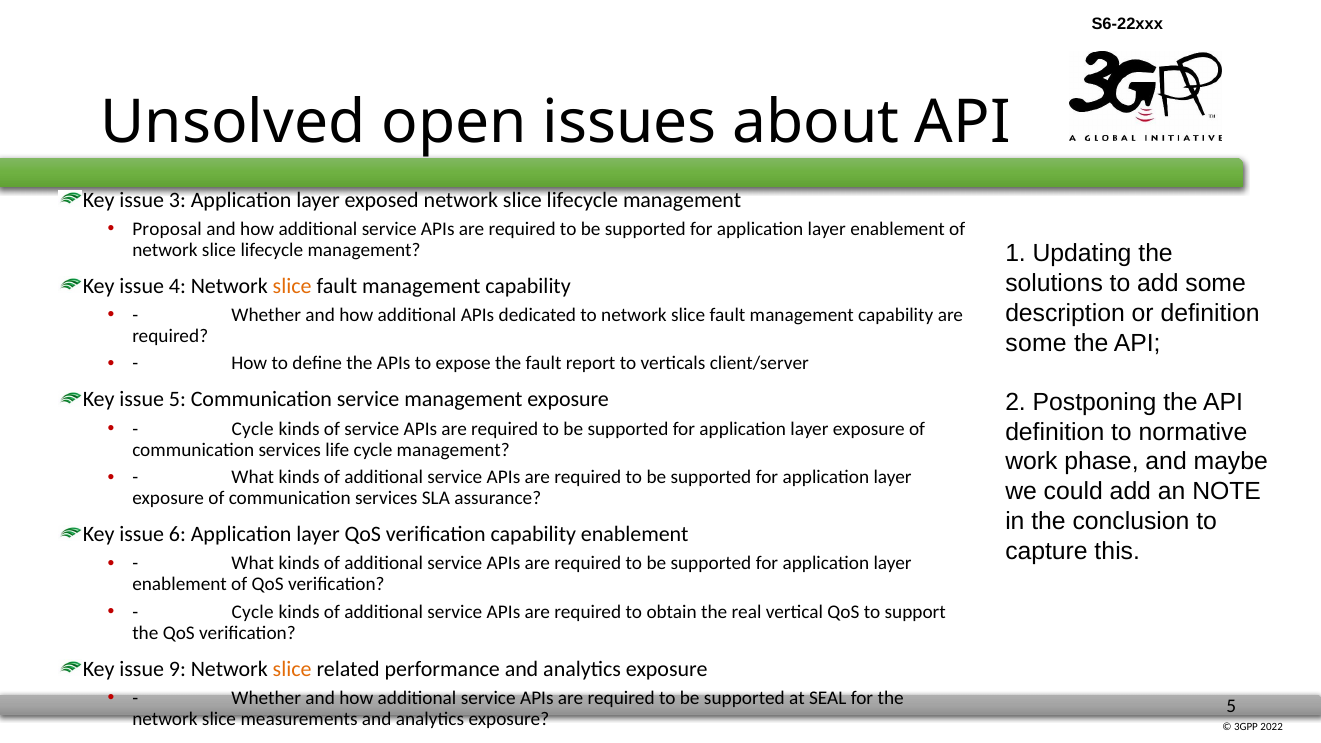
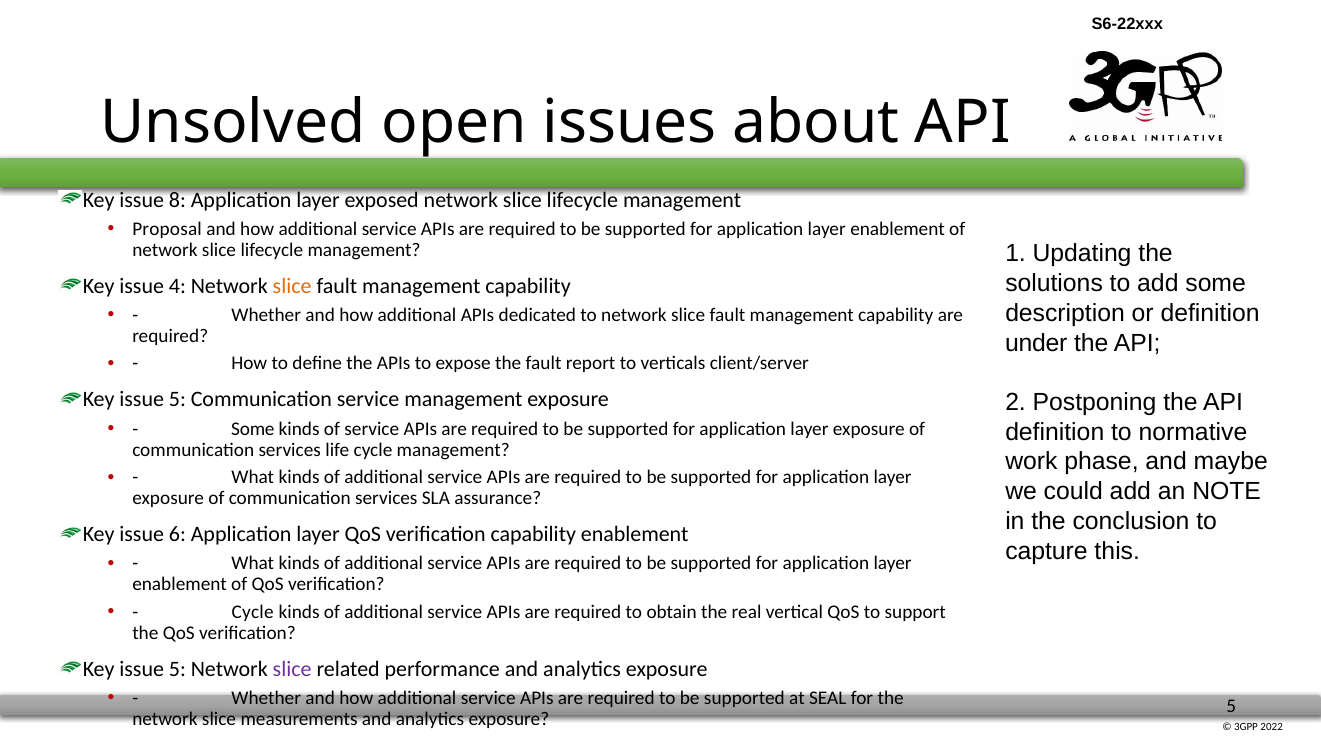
3: 3 -> 8
some at (1036, 343): some -> under
Cycle at (253, 429): Cycle -> Some
9 at (177, 669): 9 -> 5
slice at (292, 669) colour: orange -> purple
